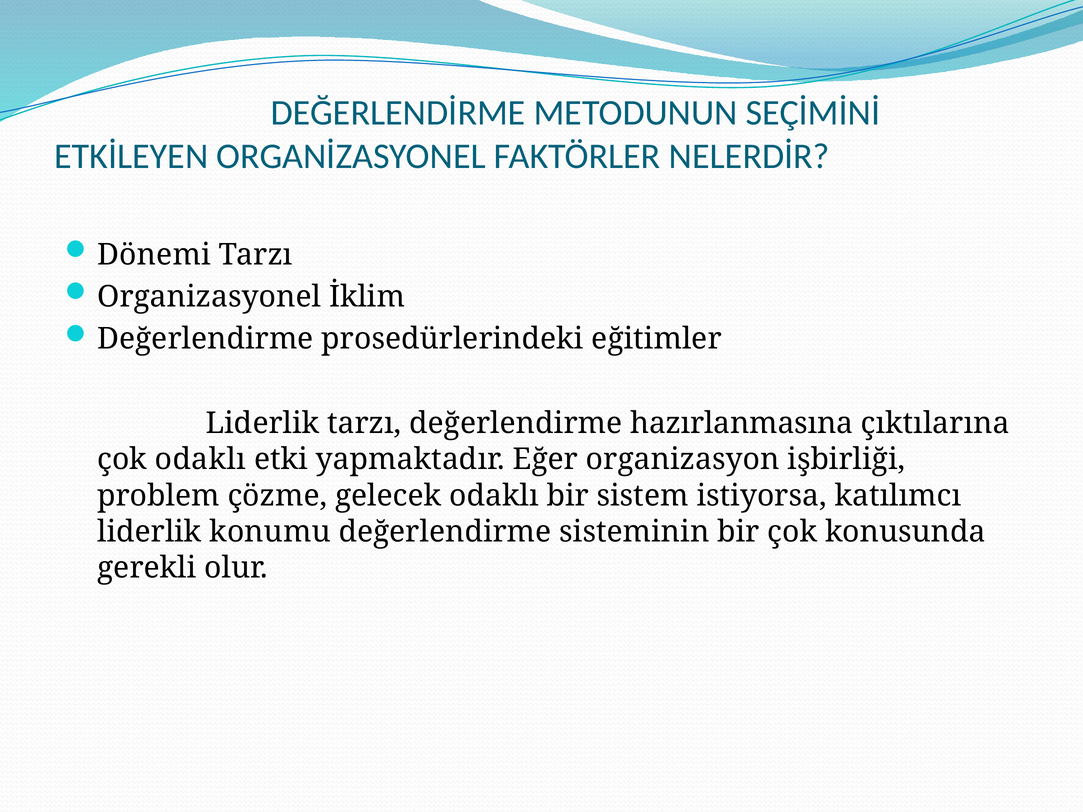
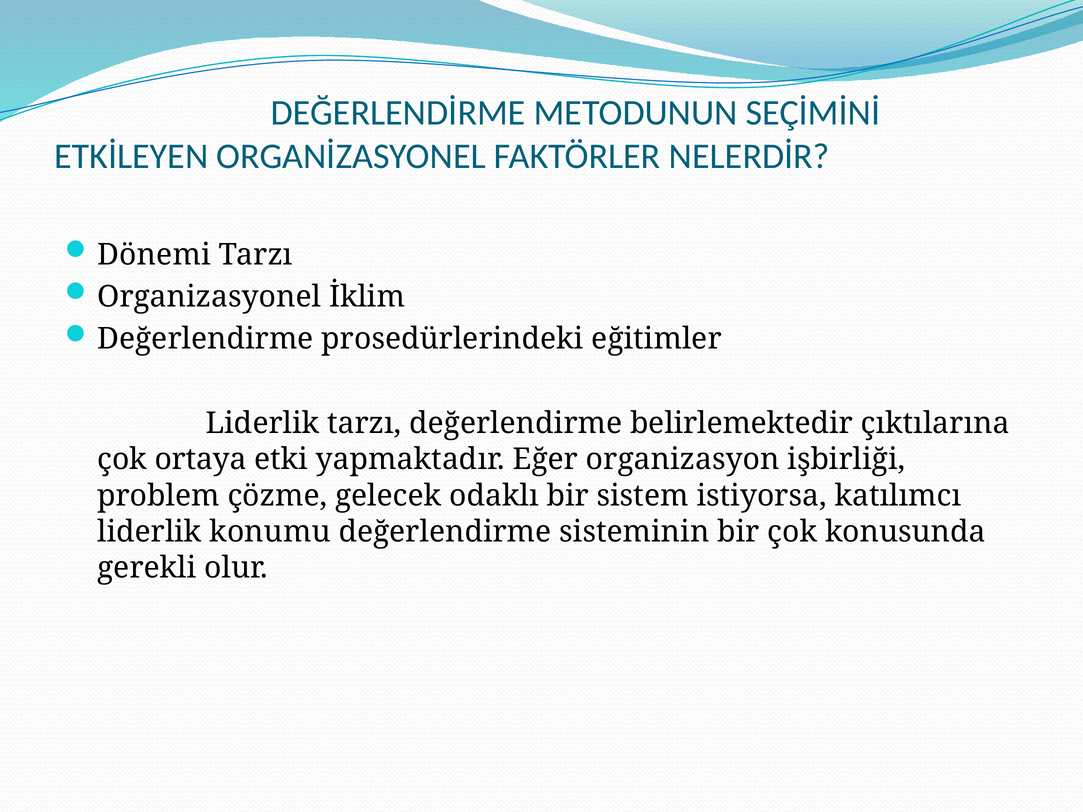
hazırlanmasına: hazırlanmasına -> belirlemektedir
çok odaklı: odaklı -> ortaya
